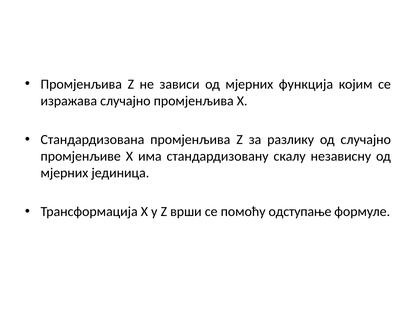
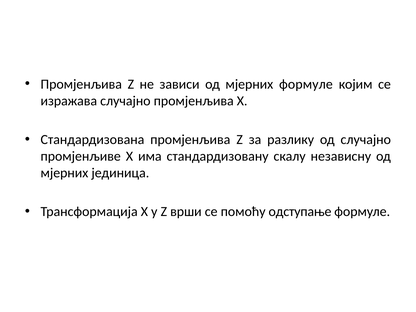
мјерних функција: функција -> формуле
